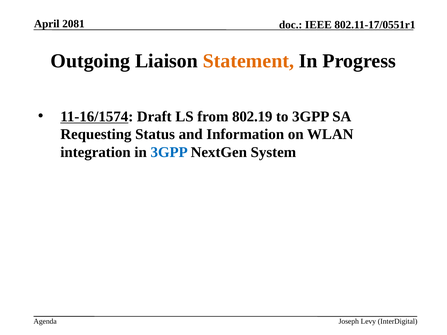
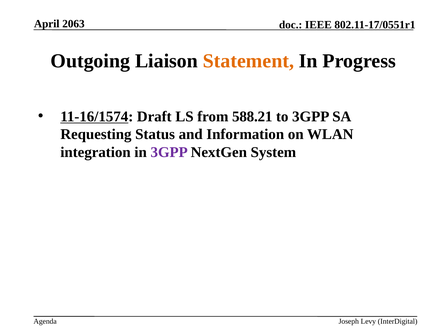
2081: 2081 -> 2063
802.19: 802.19 -> 588.21
3GPP at (169, 152) colour: blue -> purple
